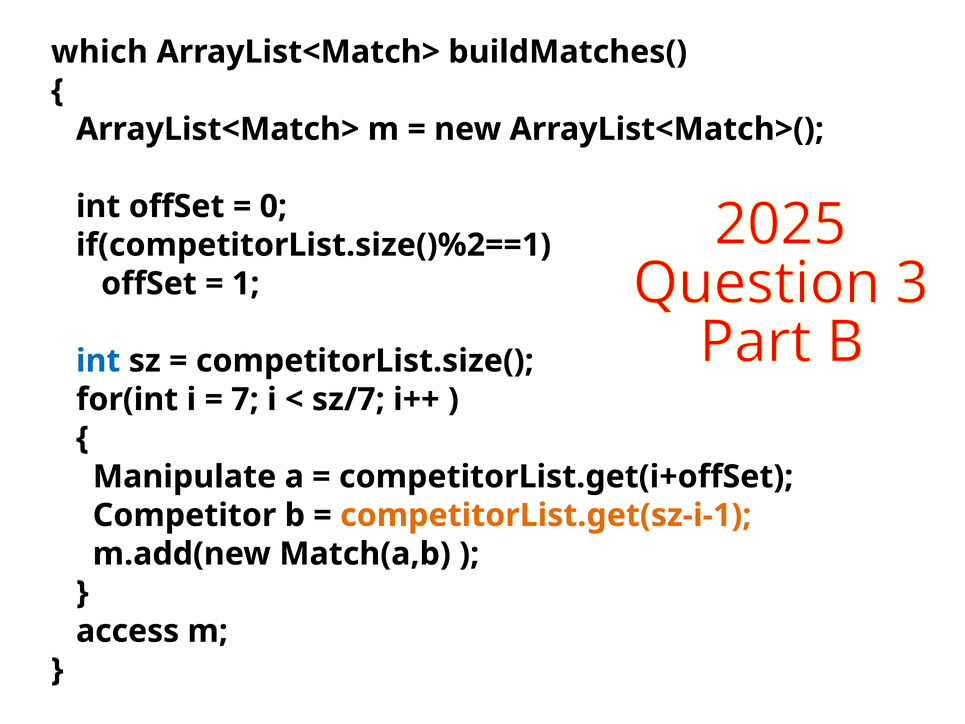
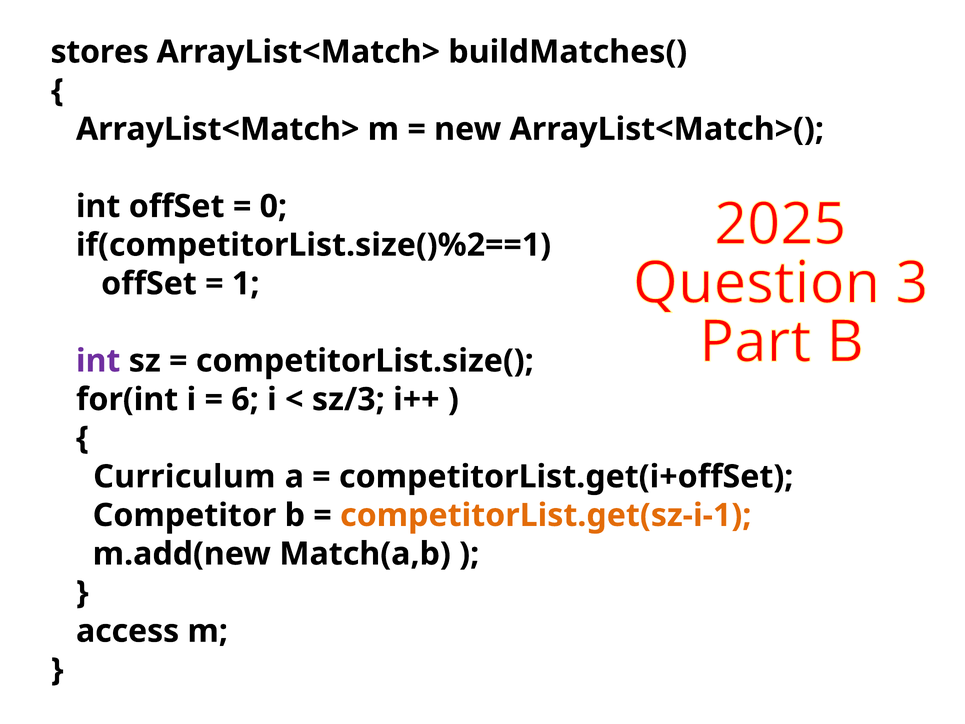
which: which -> stores
int at (98, 361) colour: blue -> purple
7: 7 -> 6
sz/7: sz/7 -> sz/3
Manipulate: Manipulate -> Curriculum
